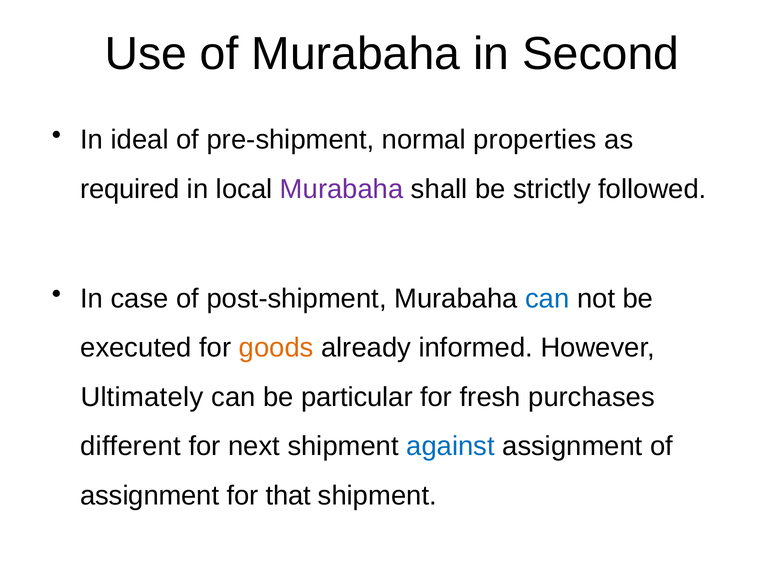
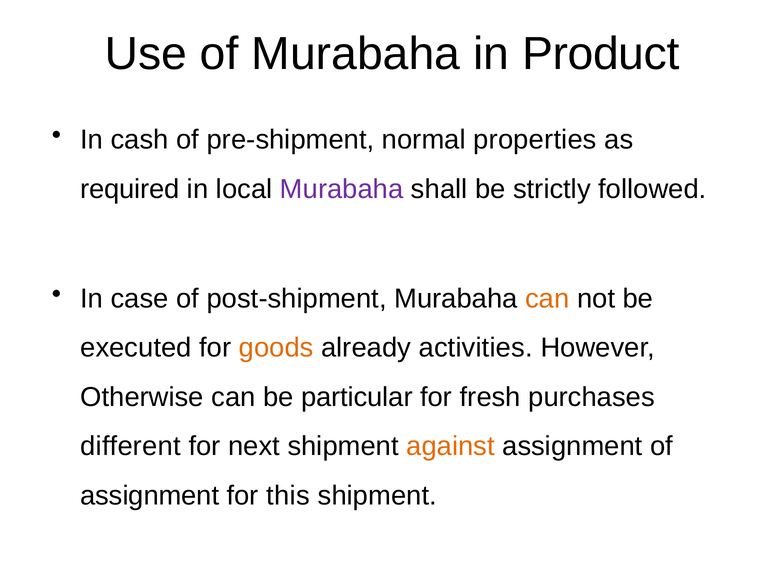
Second: Second -> Product
ideal: ideal -> cash
can at (547, 299) colour: blue -> orange
informed: informed -> activities
Ultimately: Ultimately -> Otherwise
against colour: blue -> orange
that: that -> this
